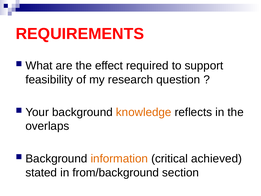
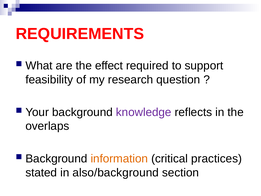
knowledge colour: orange -> purple
achieved: achieved -> practices
from/background: from/background -> also/background
